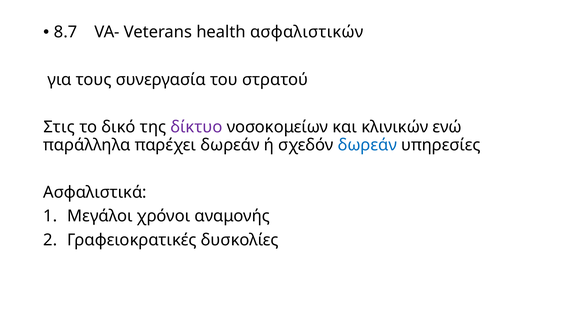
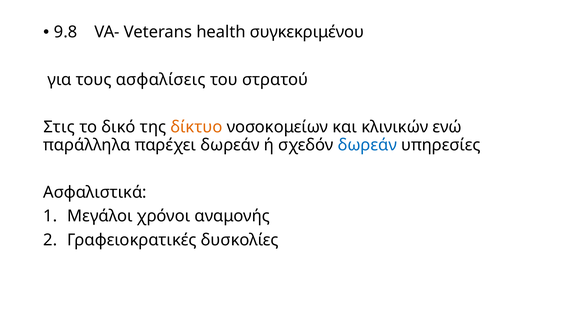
8.7: 8.7 -> 9.8
ασφαλιστικών: ασφαλιστικών -> συγκεκριμένου
συνεργασία: συνεργασία -> ασφαλίσεις
δίκτυο colour: purple -> orange
